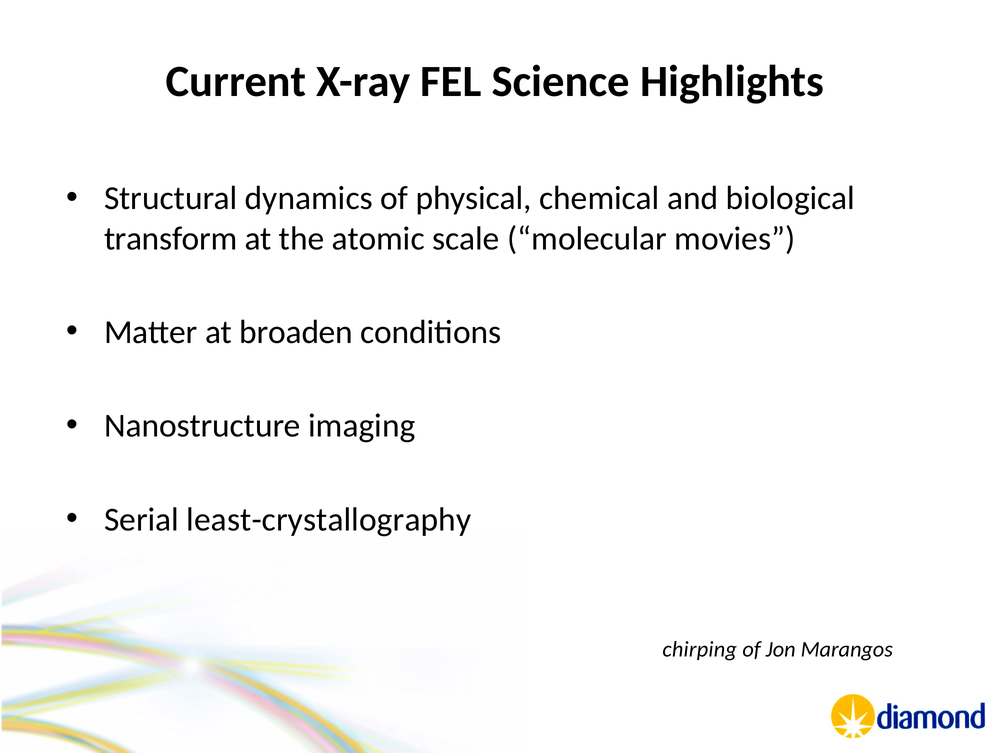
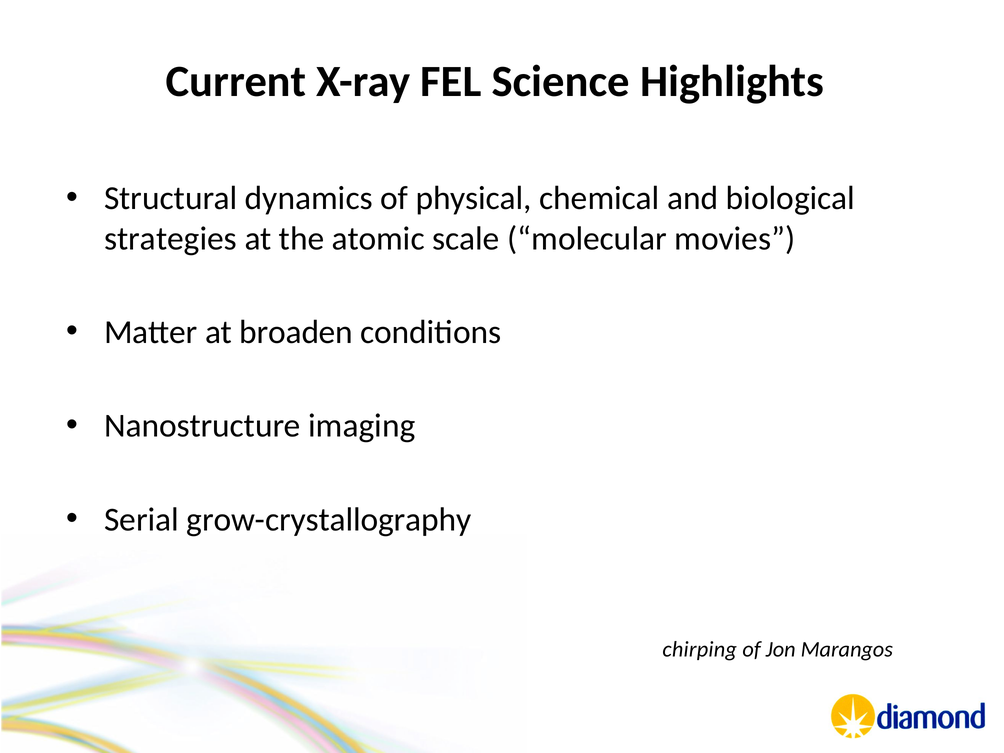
transform: transform -> strategies
least-crystallography: least-crystallography -> grow-crystallography
